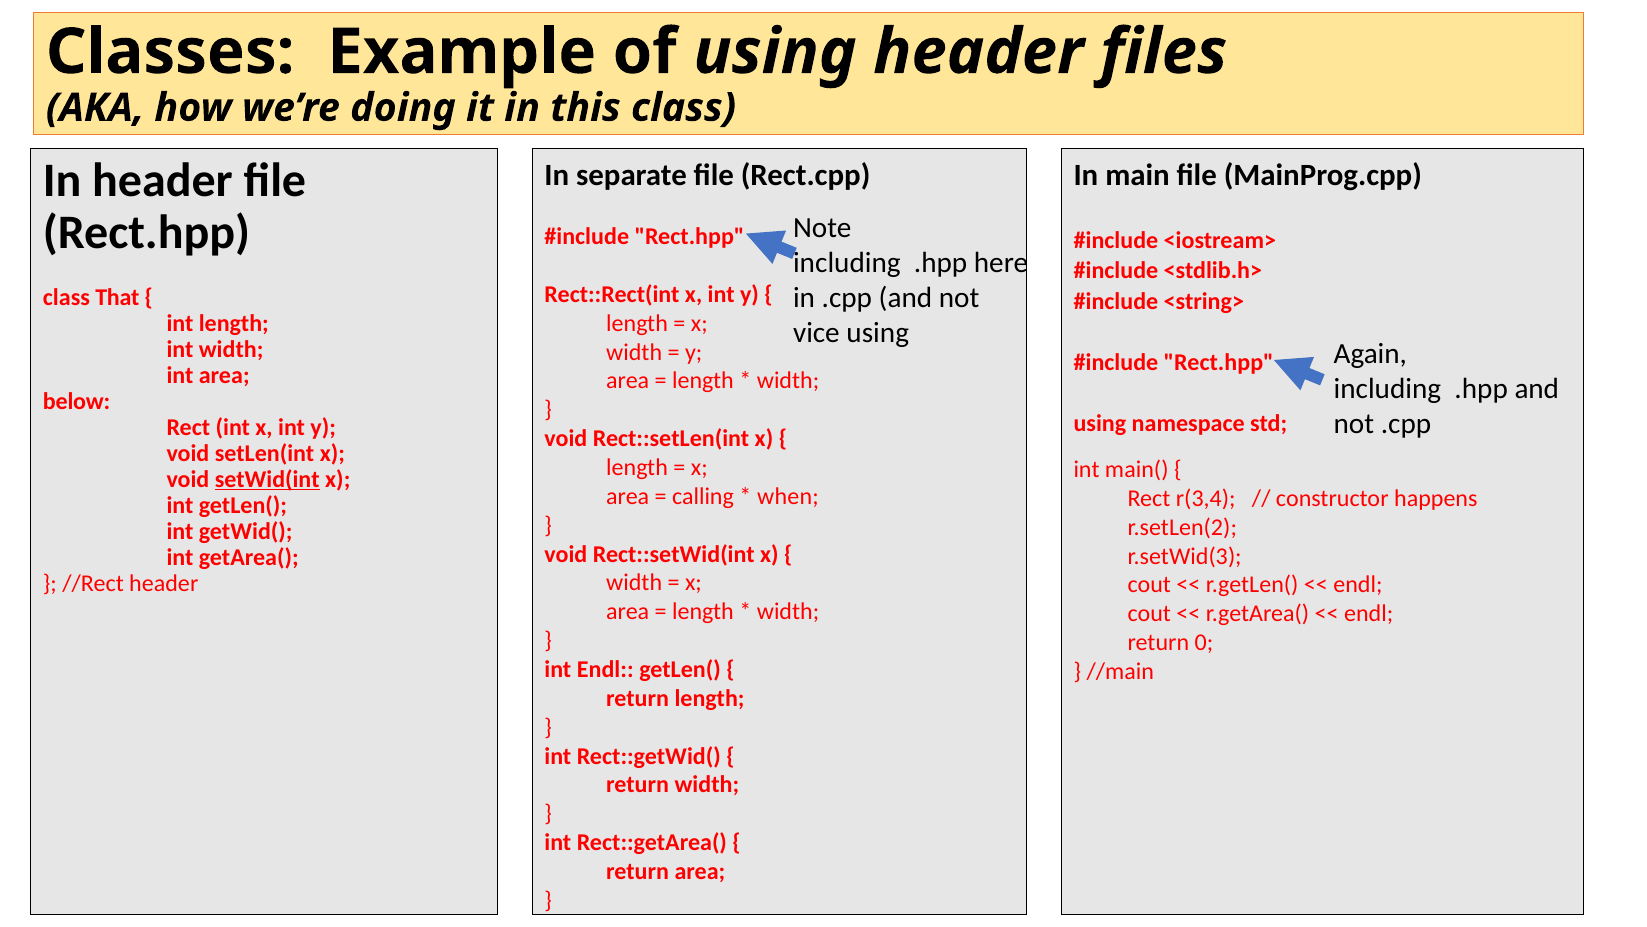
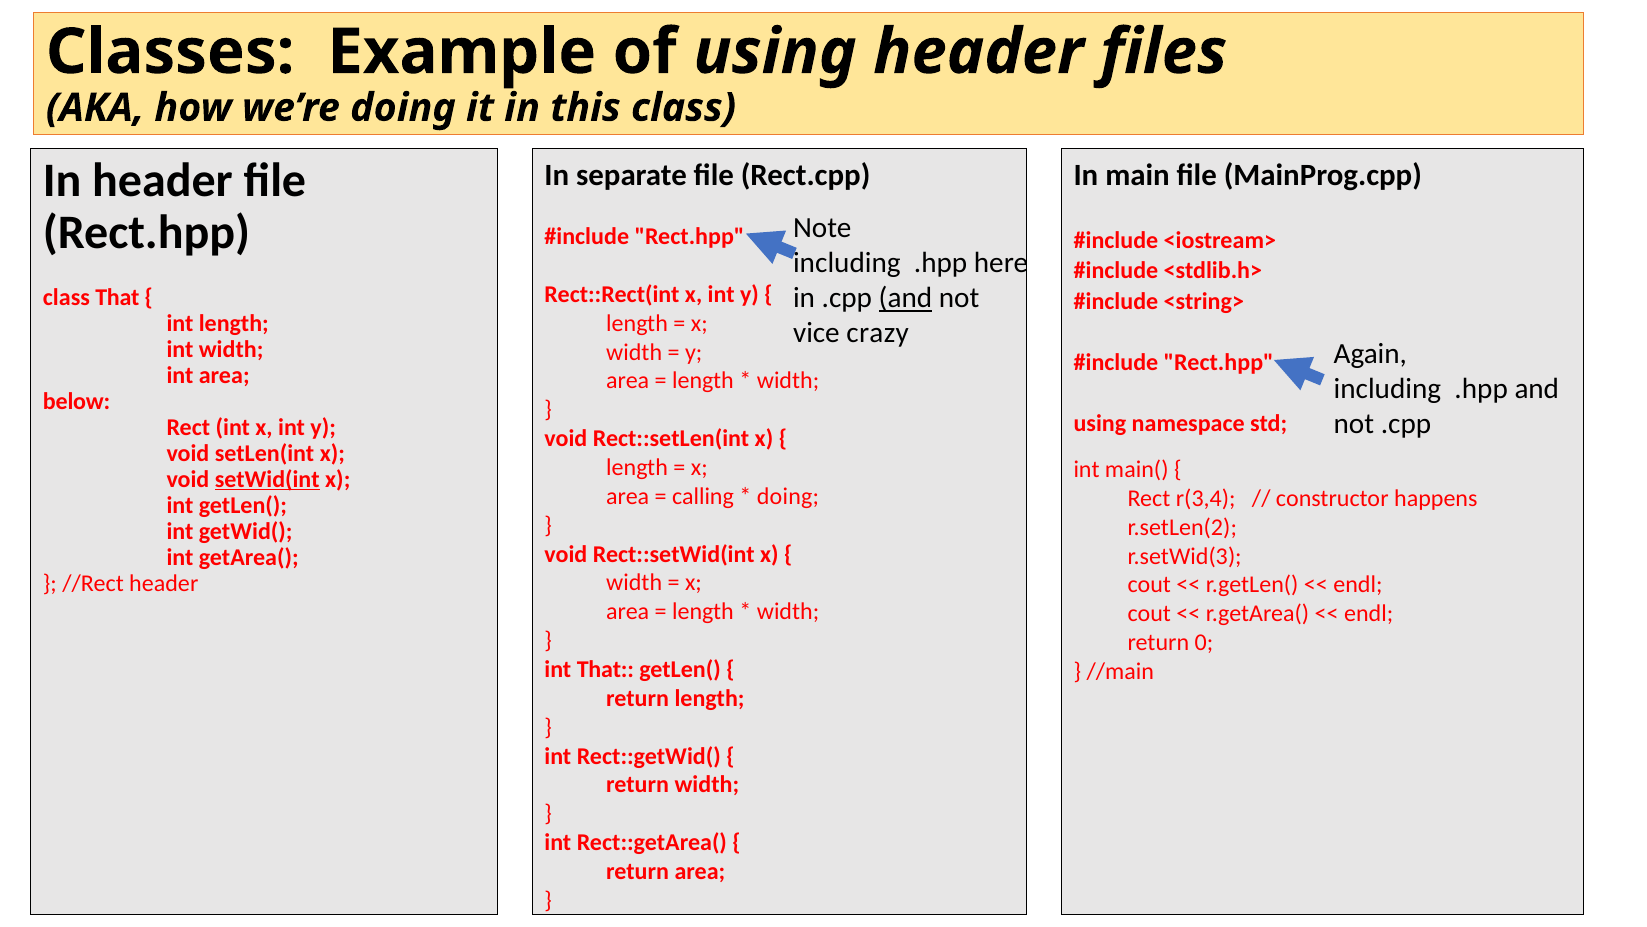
and at (905, 298) underline: none -> present
vice using: using -> crazy
when at (788, 496): when -> doing
int Endl: Endl -> That
